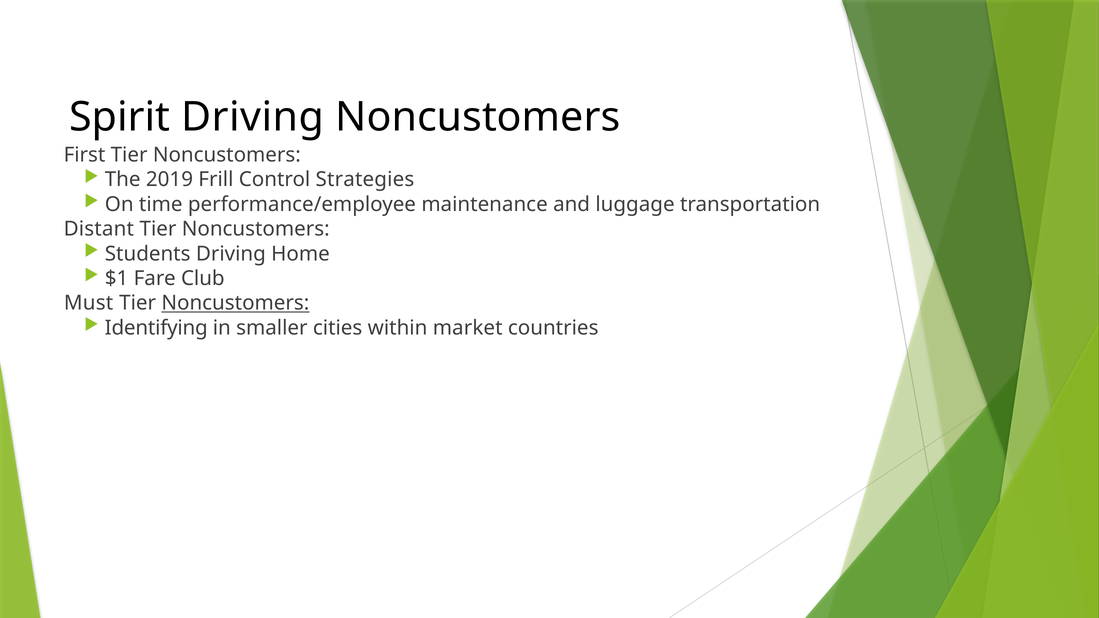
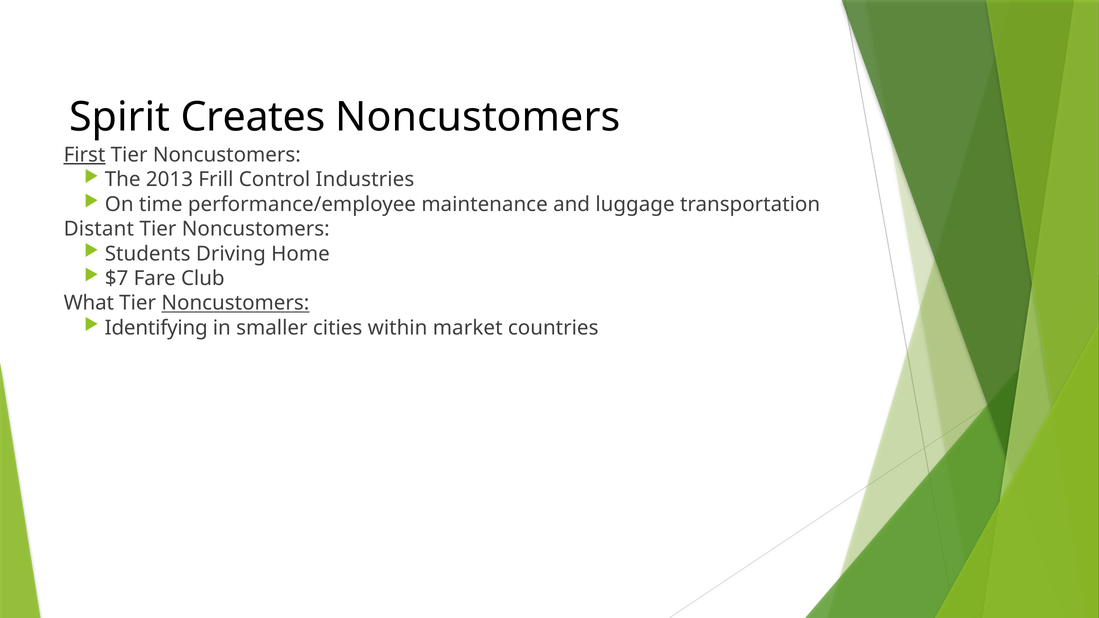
Spirit Driving: Driving -> Creates
First underline: none -> present
2019: 2019 -> 2013
Strategies: Strategies -> Industries
$1: $1 -> $7
Must: Must -> What
